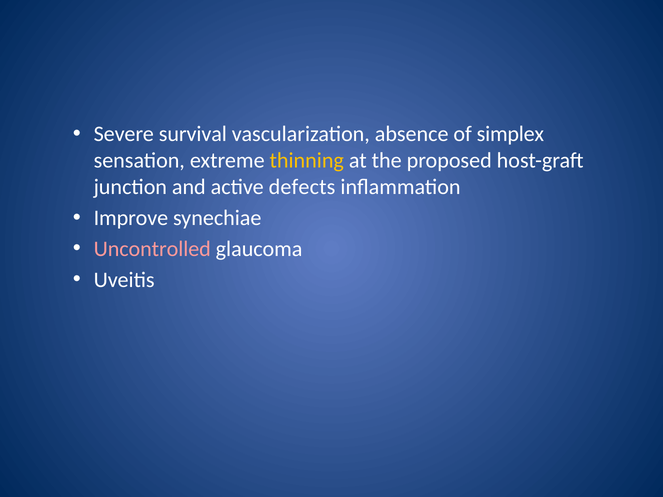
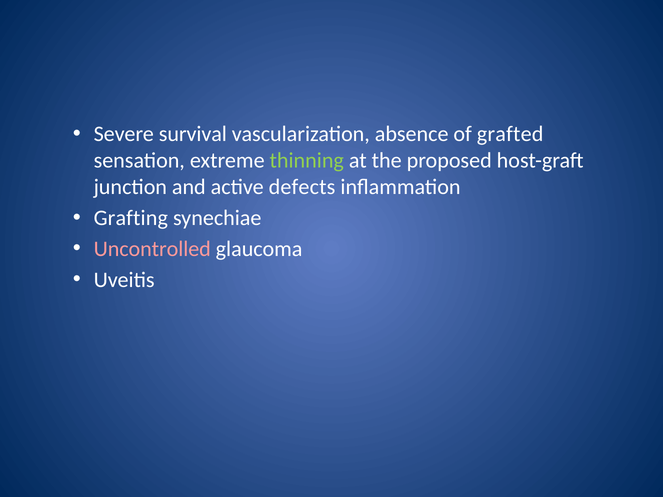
simplex: simplex -> grafted
thinning colour: yellow -> light green
Improve: Improve -> Grafting
